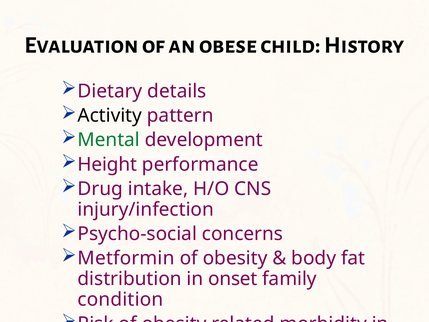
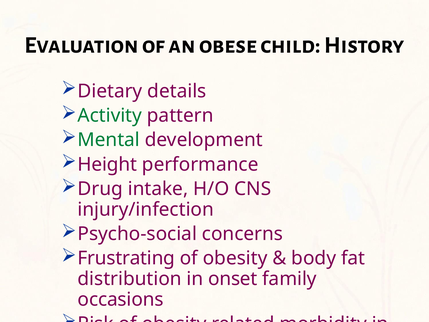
Activity colour: black -> green
Metformin: Metformin -> Frustrating
condition: condition -> occasions
